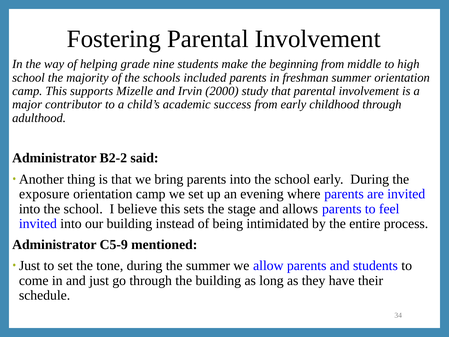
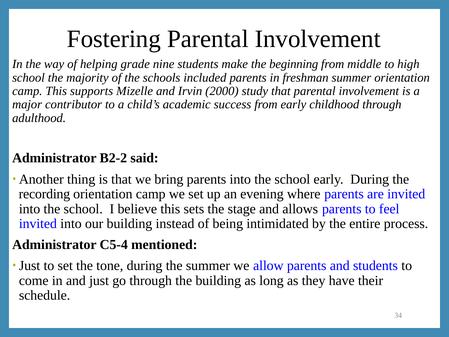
exposure: exposure -> recording
C5-9: C5-9 -> C5-4
